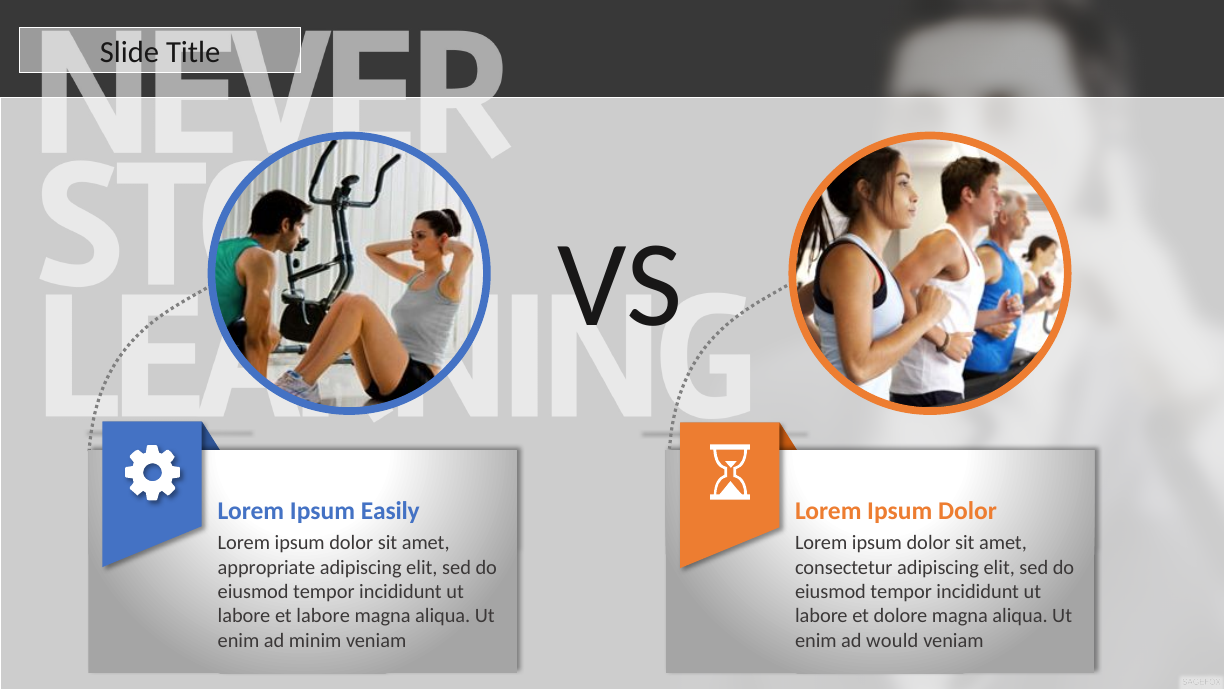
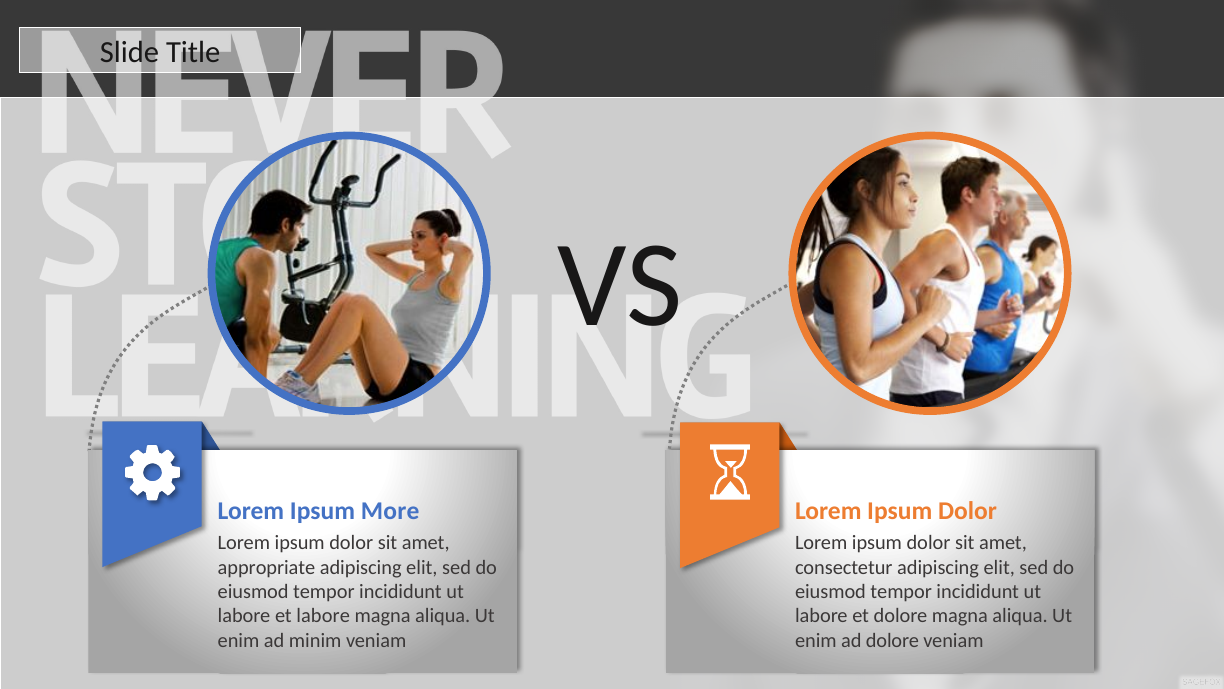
Easily: Easily -> More
ad would: would -> dolore
